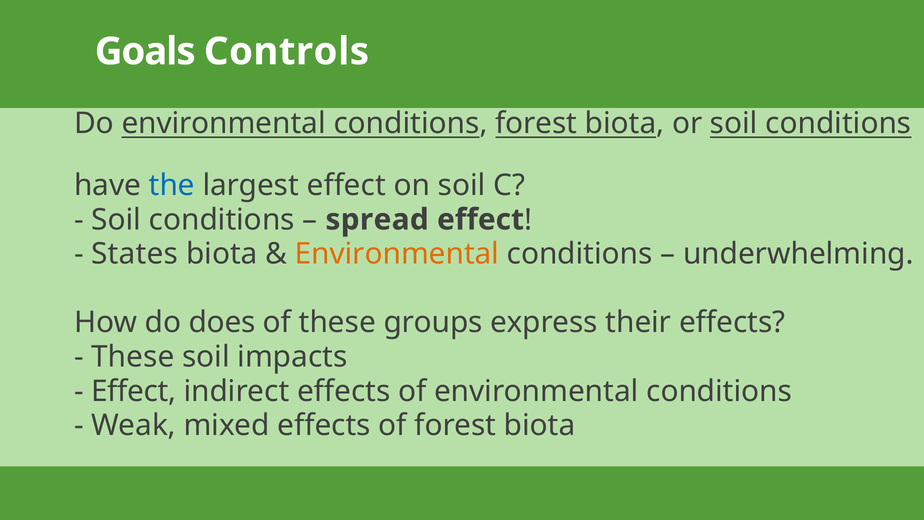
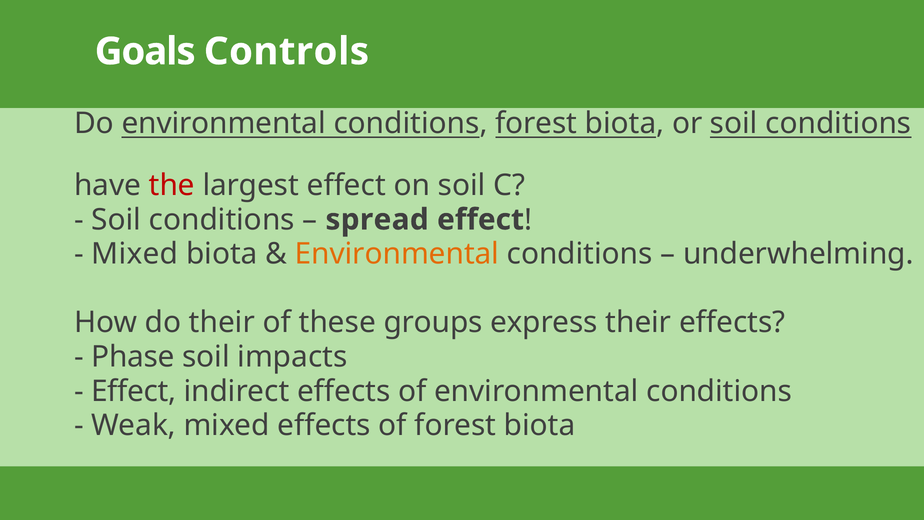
the colour: blue -> red
States at (135, 254): States -> Mixed
do does: does -> their
These at (133, 357): These -> Phase
